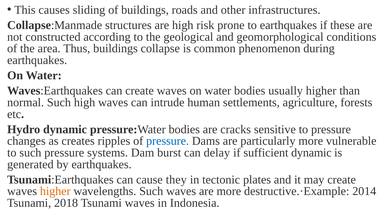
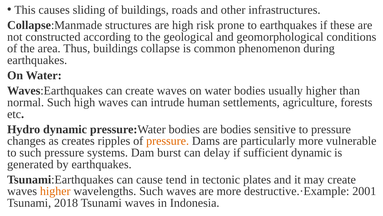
are cracks: cracks -> bodies
pressure at (168, 141) colour: blue -> orange
they: they -> tend
2014: 2014 -> 2001
